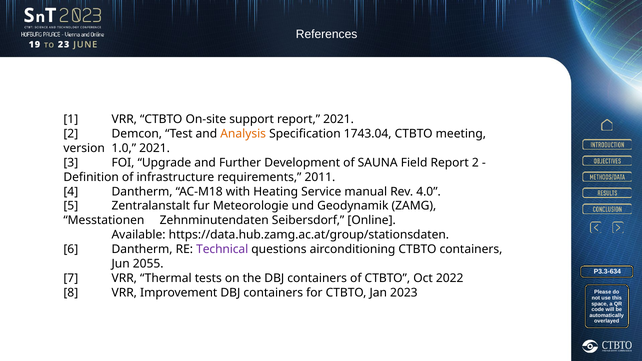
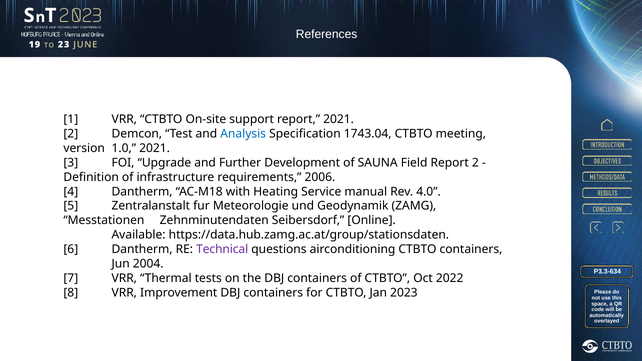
Analysis colour: orange -> blue
2011: 2011 -> 2006
2055: 2055 -> 2004
